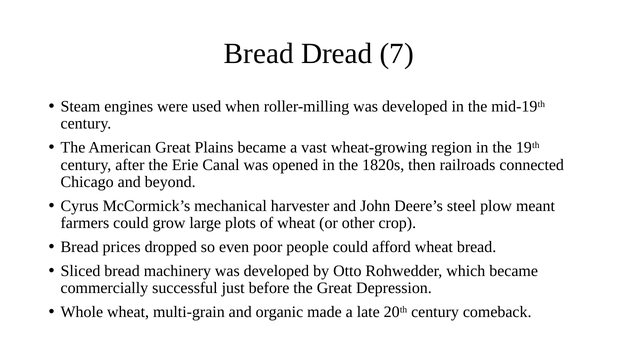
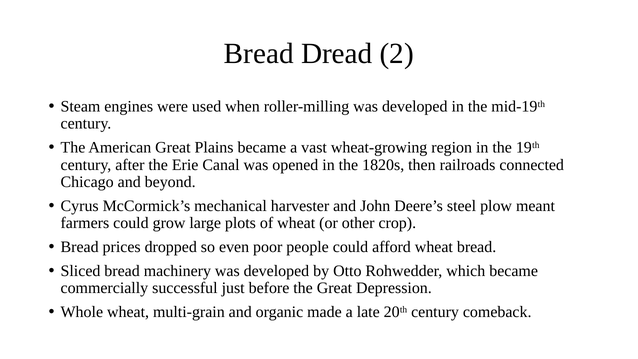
7: 7 -> 2
